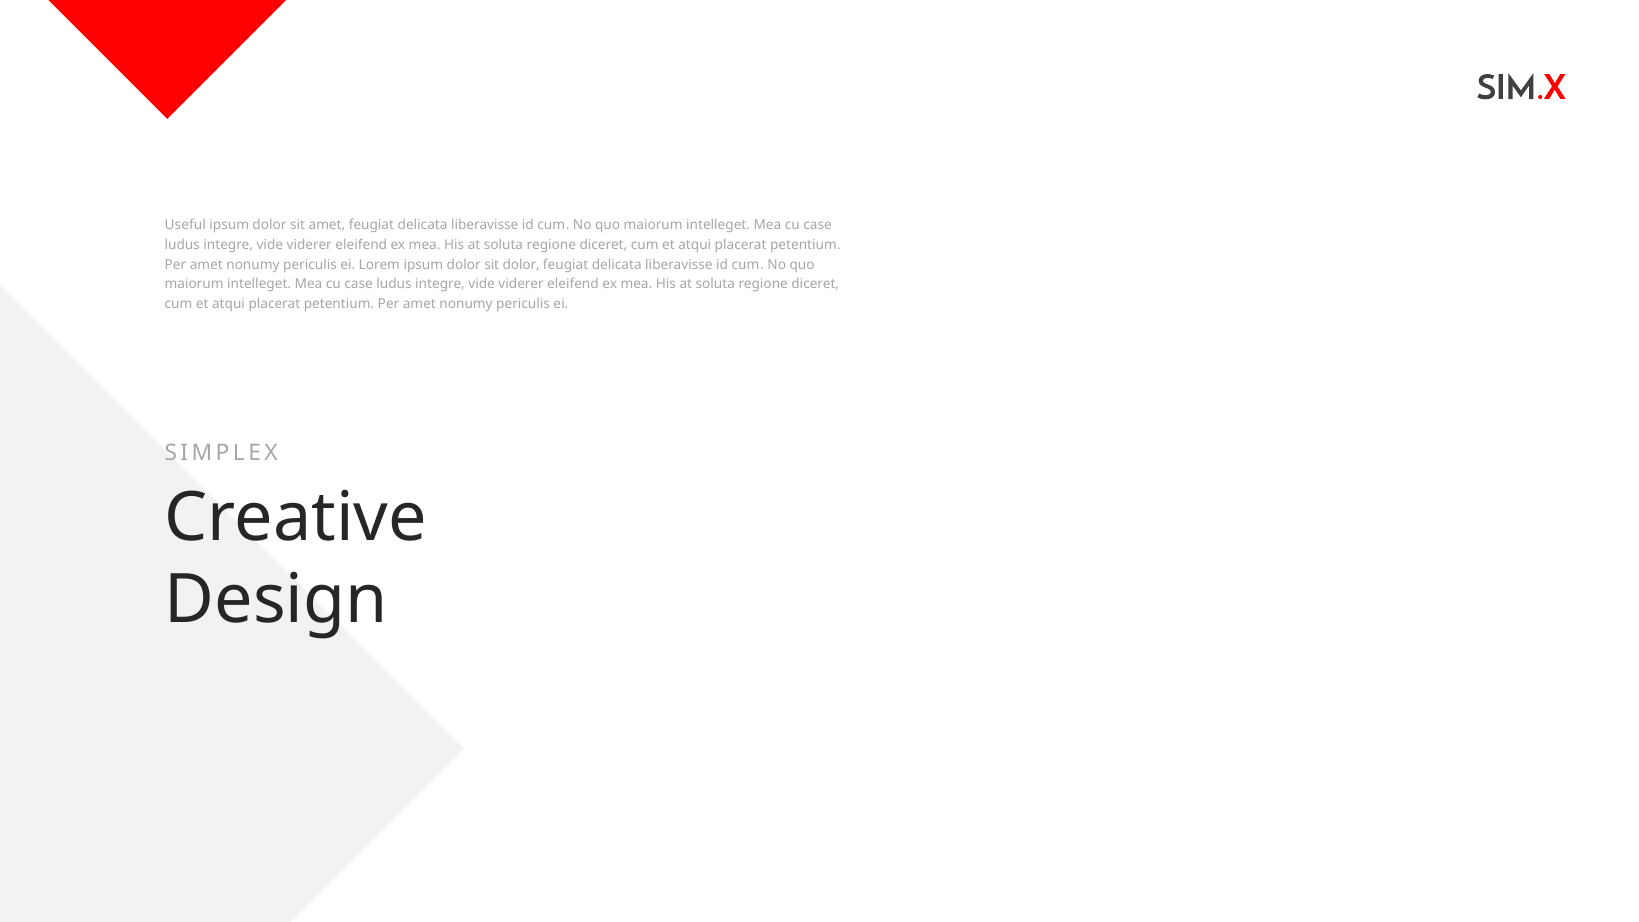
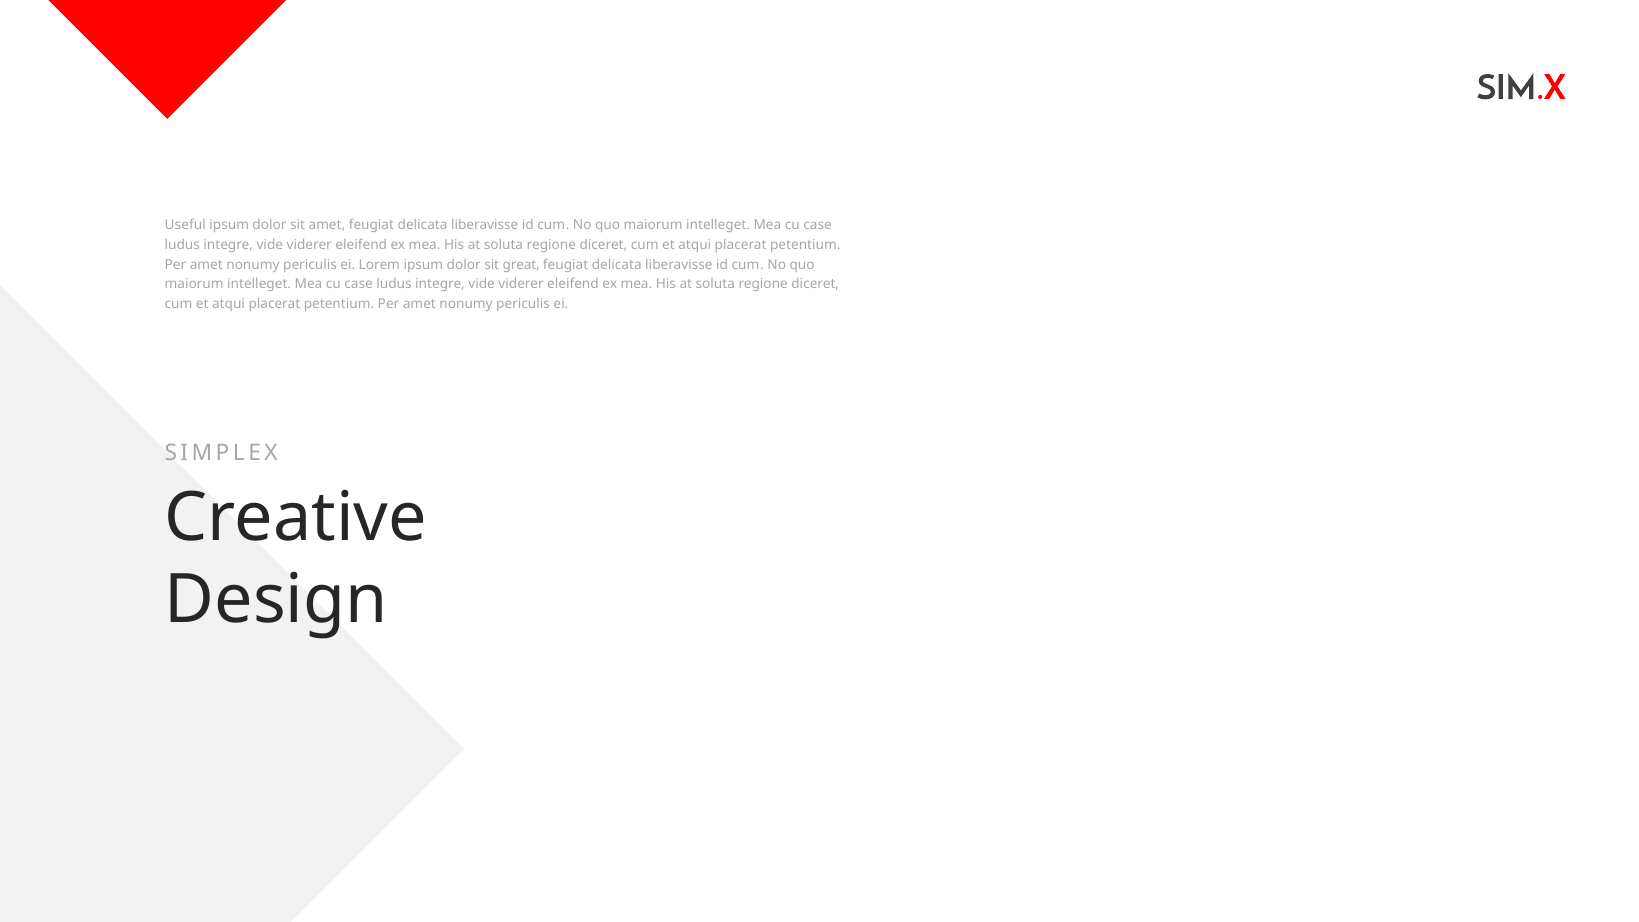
sit dolor: dolor -> great
